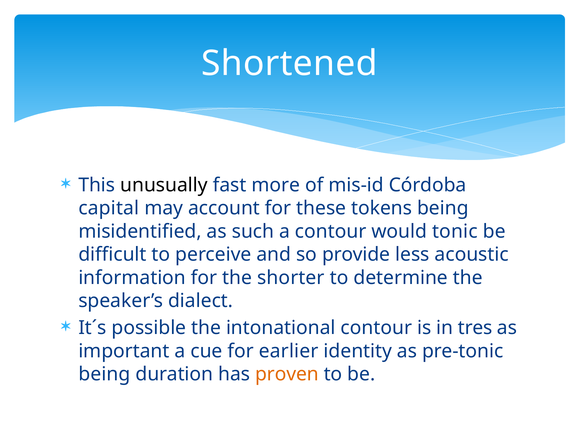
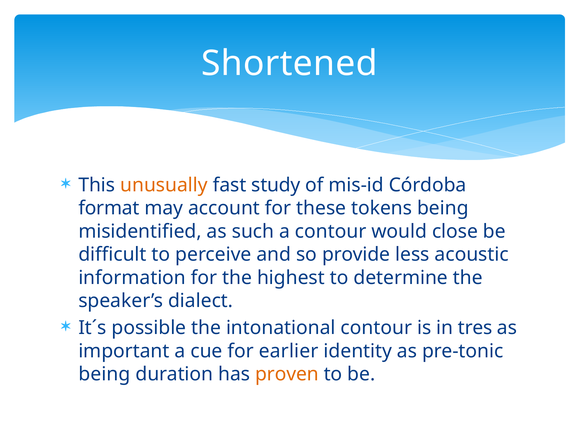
unusually colour: black -> orange
more: more -> study
capital: capital -> format
tonic: tonic -> close
shorter: shorter -> highest
